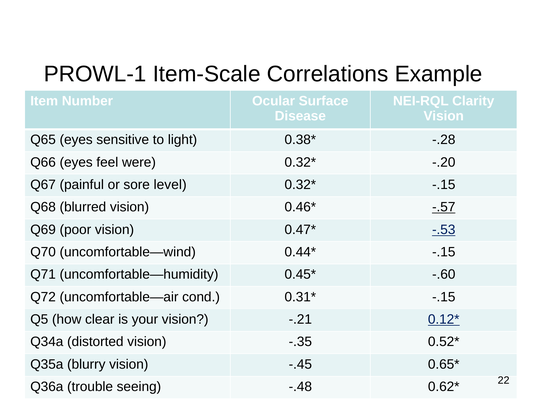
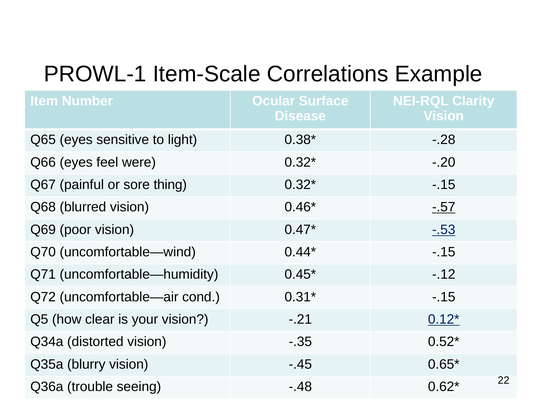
level: level -> thing
-.60: -.60 -> -.12
